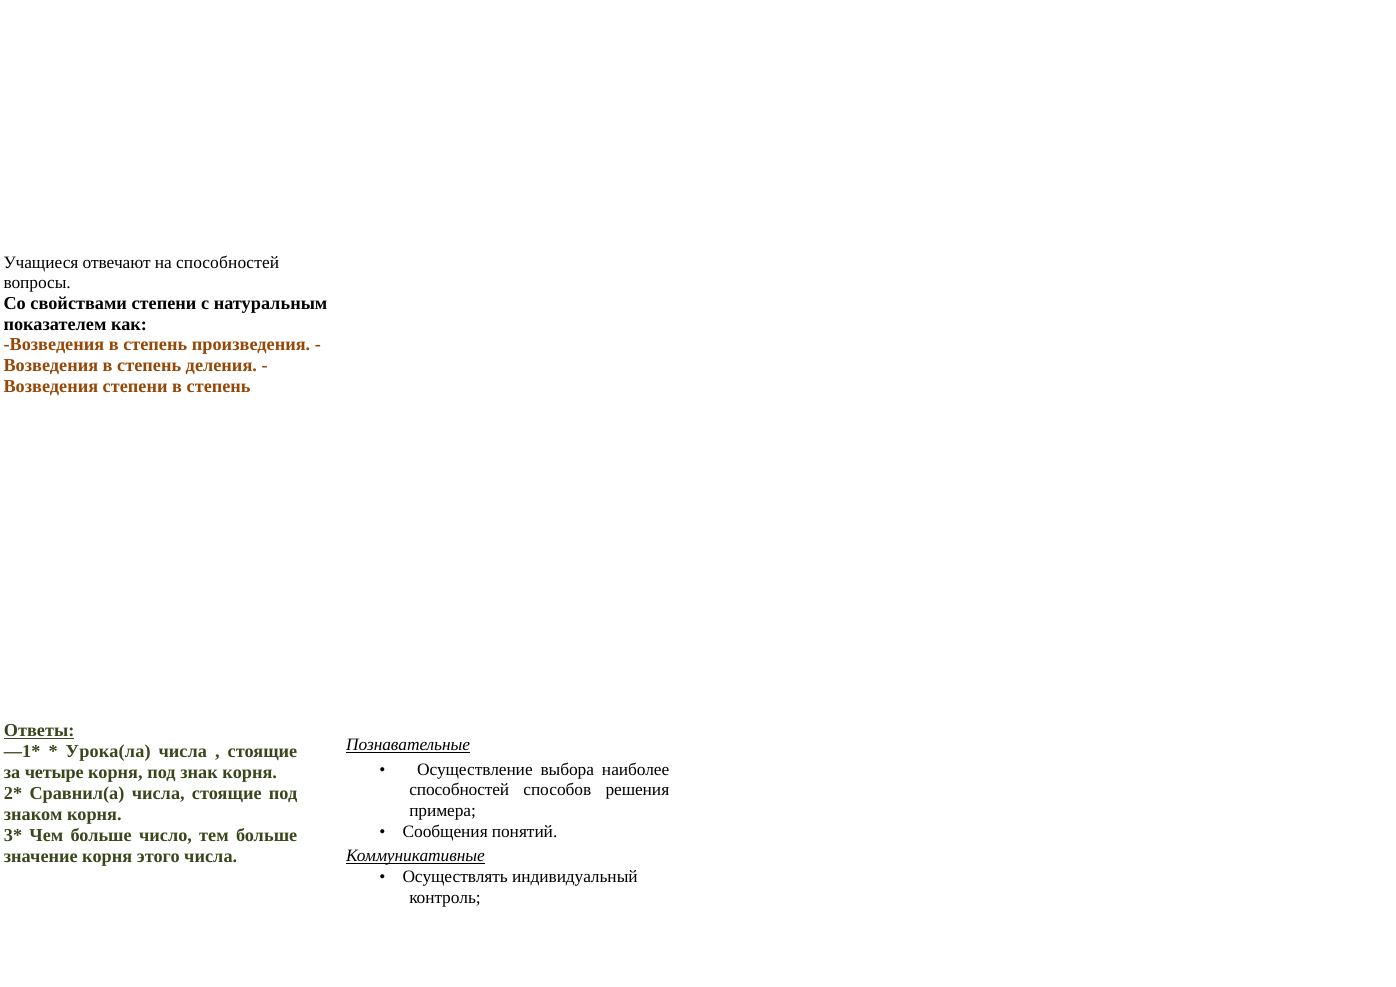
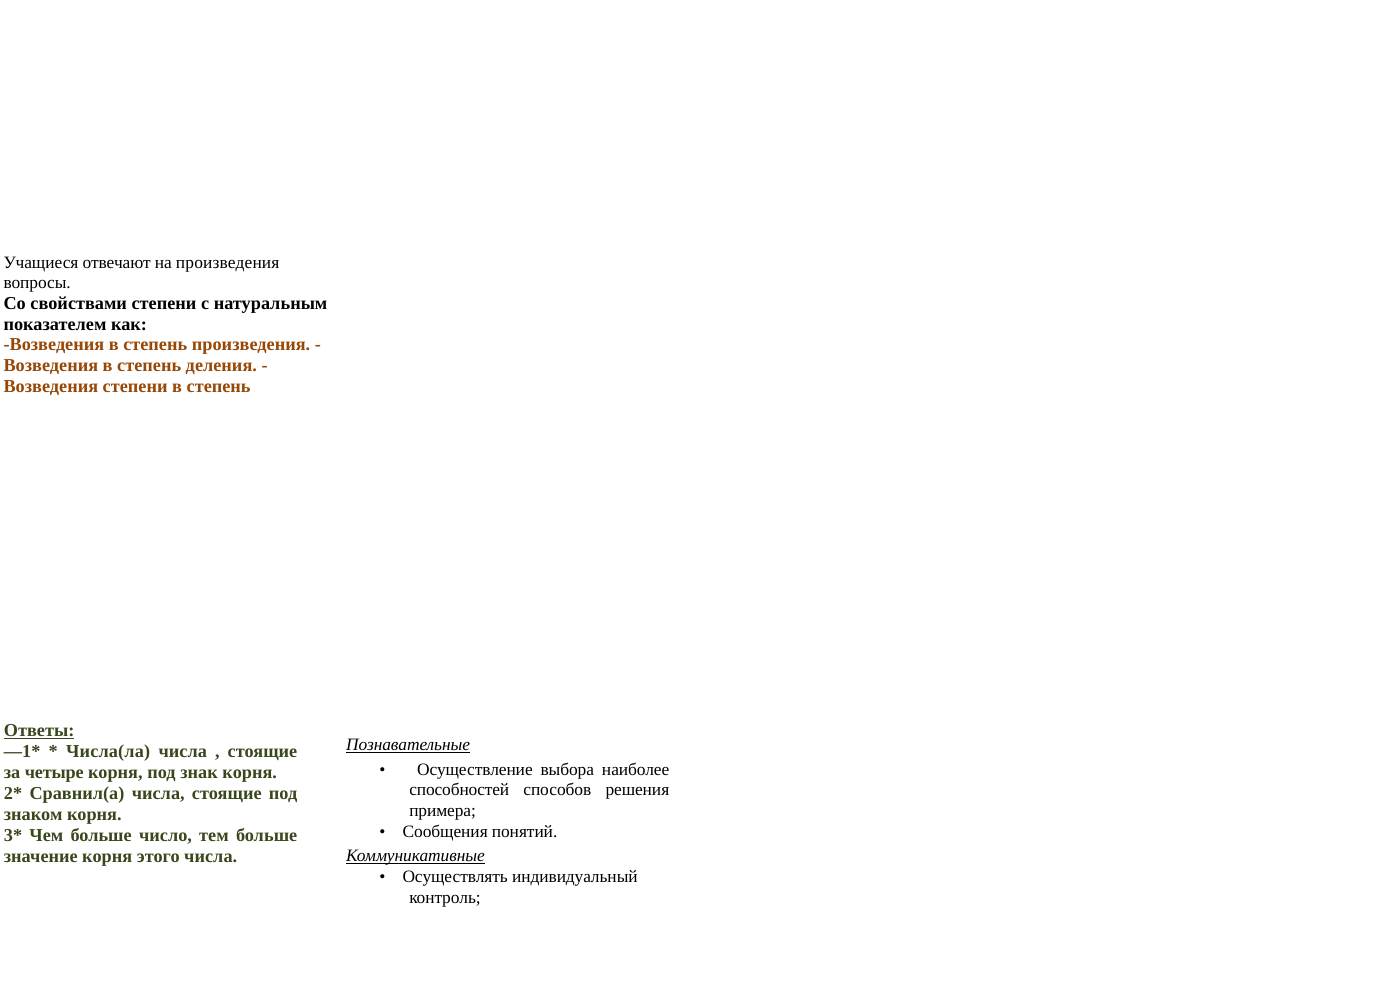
на способностей: способностей -> произведения
Урока(ла: Урока(ла -> Числа(ла
